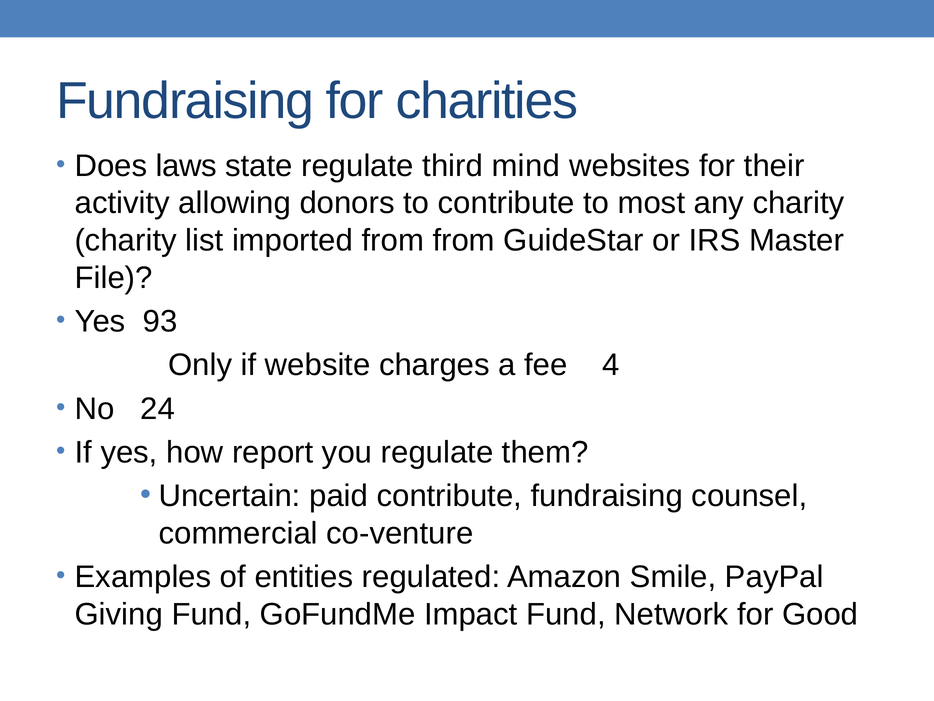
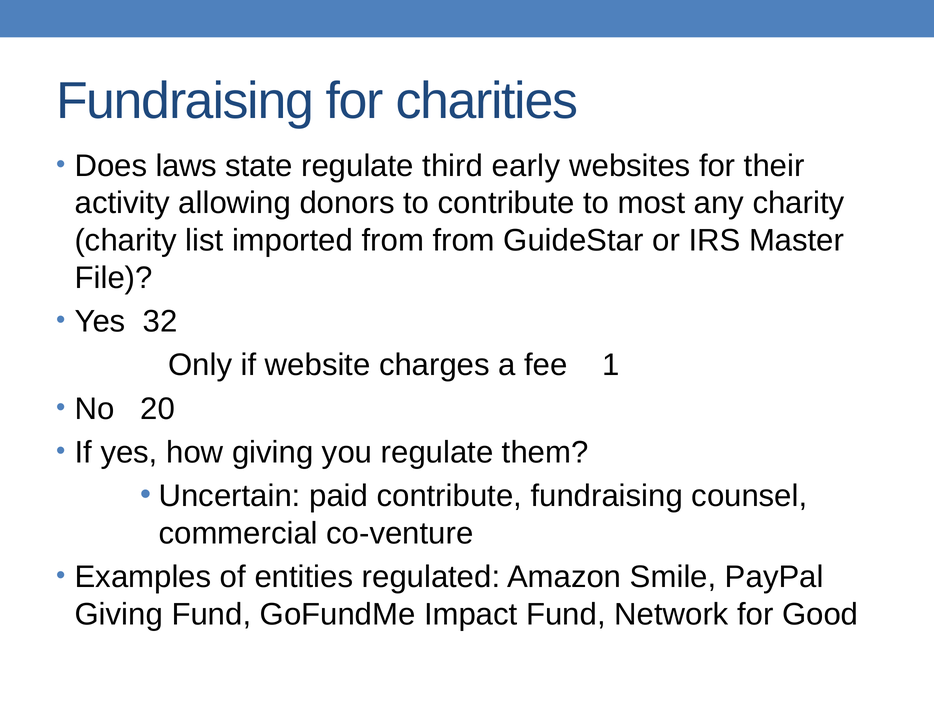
mind: mind -> early
93: 93 -> 32
4: 4 -> 1
24: 24 -> 20
how report: report -> giving
